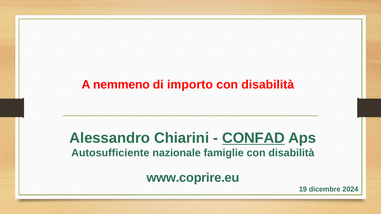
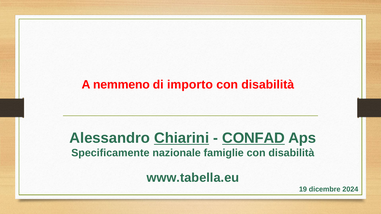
Chiarini underline: none -> present
Autosufficiente: Autosufficiente -> Specificamente
www.coprire.eu: www.coprire.eu -> www.tabella.eu
